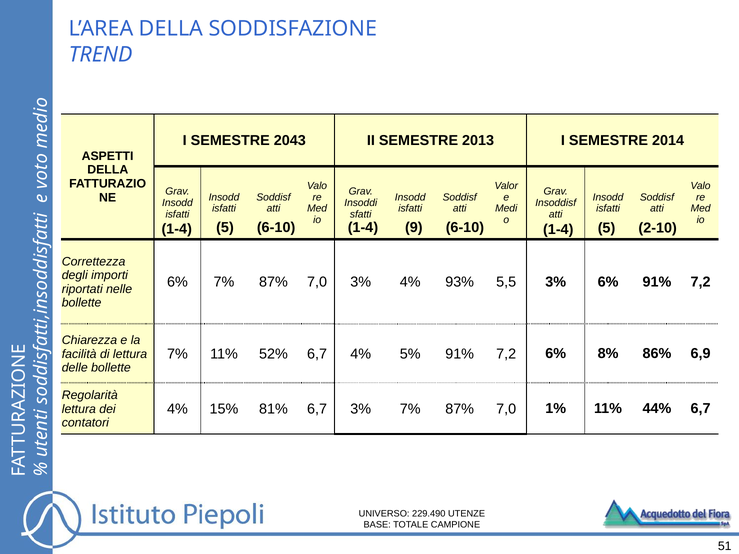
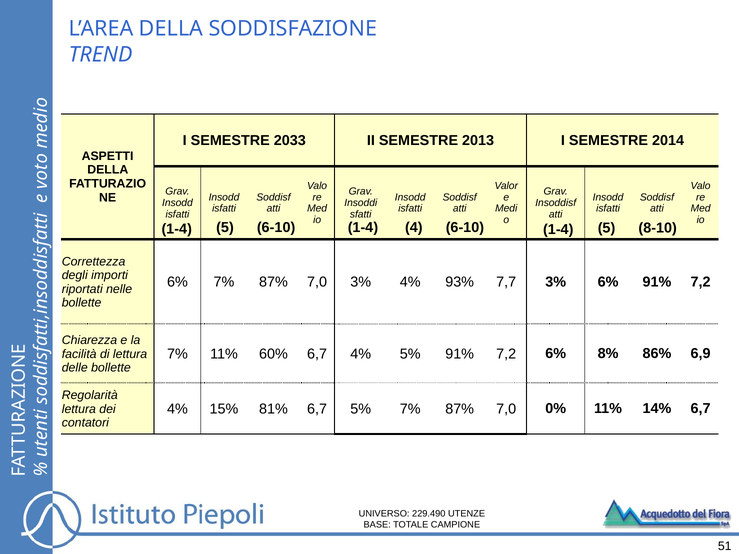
2043: 2043 -> 2033
9: 9 -> 4
2-10: 2-10 -> 8-10
5,5: 5,5 -> 7,7
52%: 52% -> 60%
6,7 3%: 3% -> 5%
1%: 1% -> 0%
44%: 44% -> 14%
